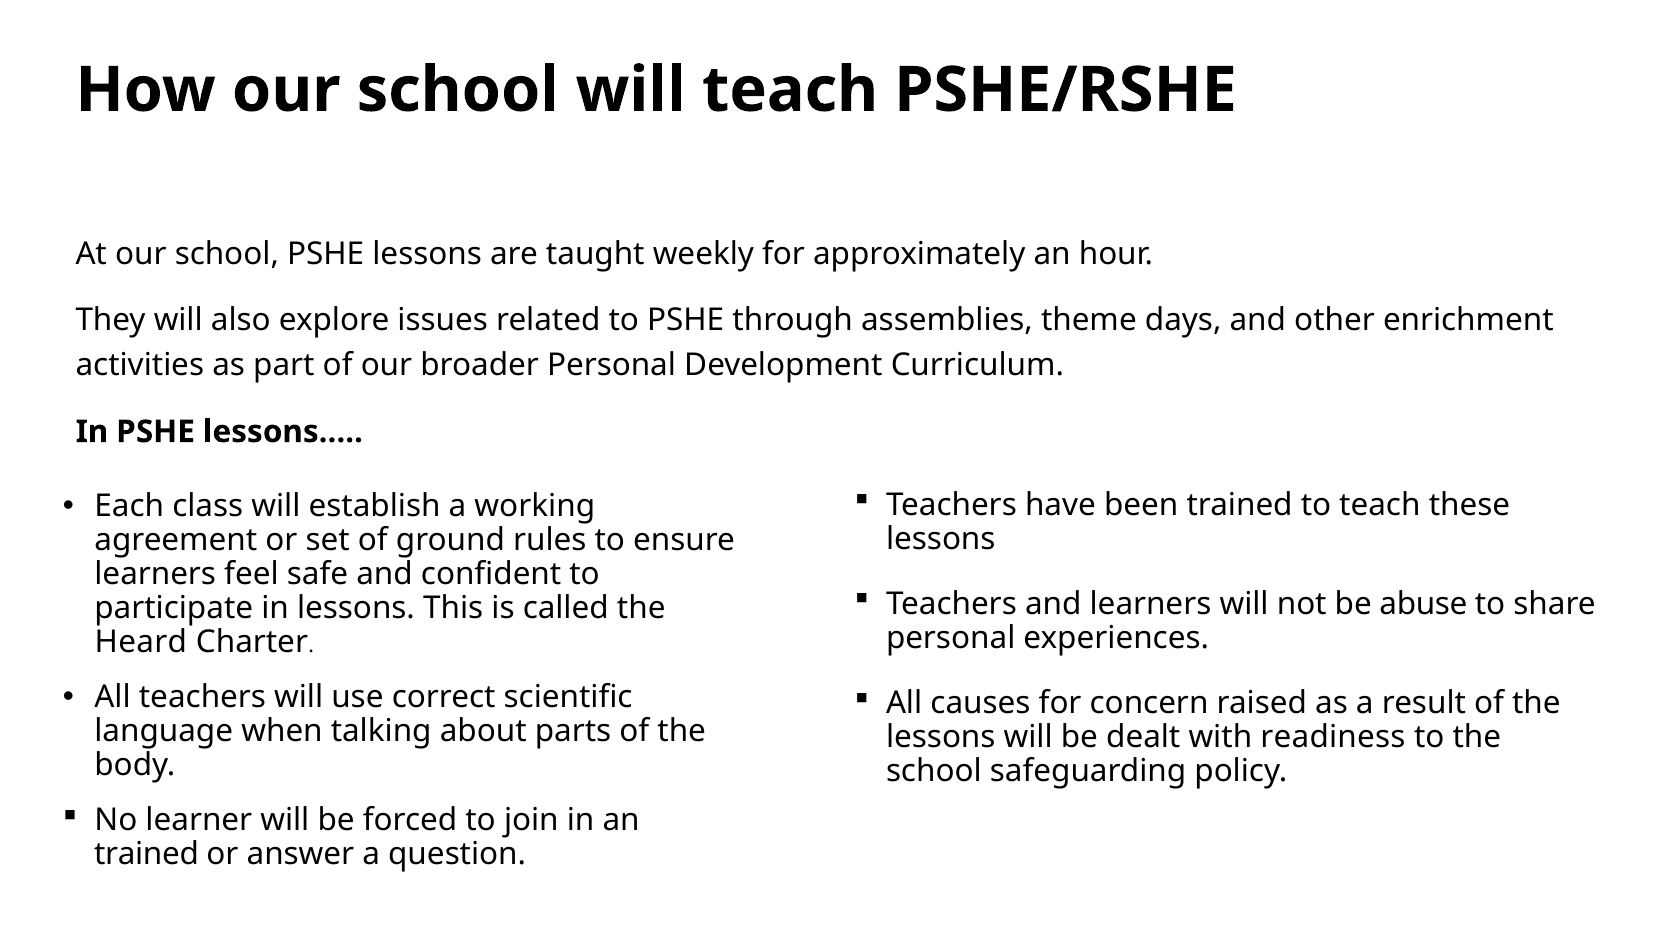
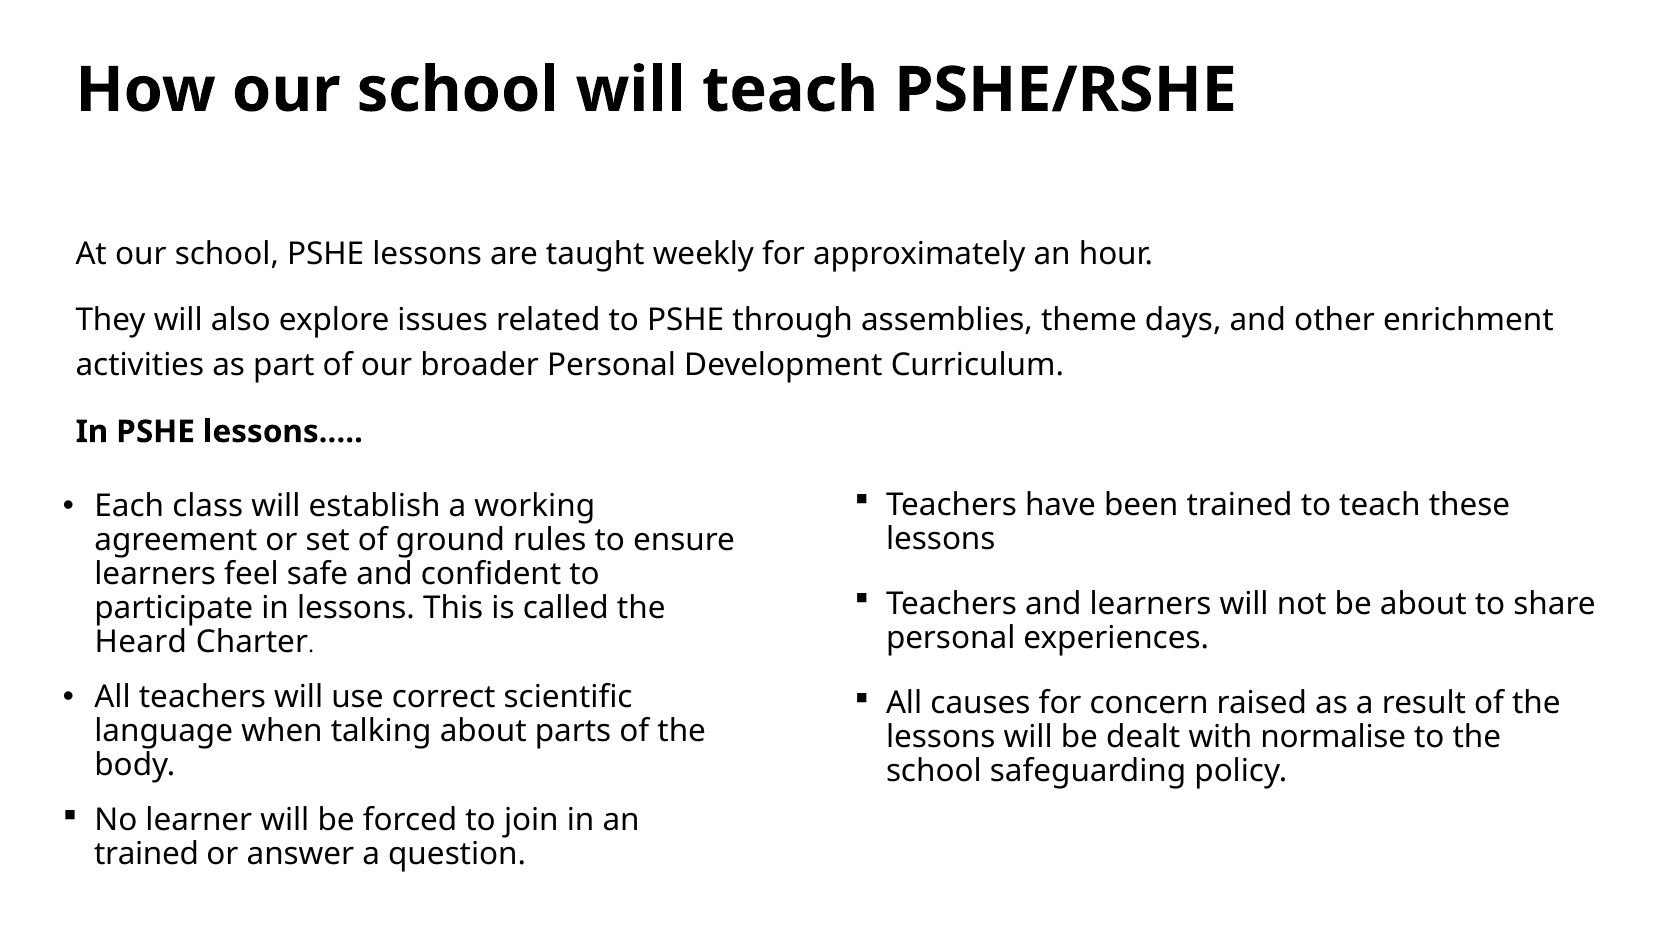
be abuse: abuse -> about
readiness: readiness -> normalise
